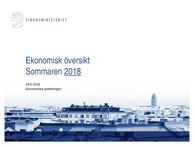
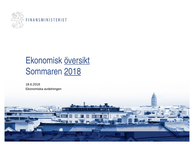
översikt underline: none -> present
